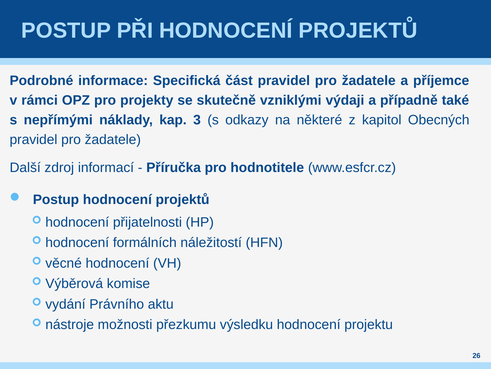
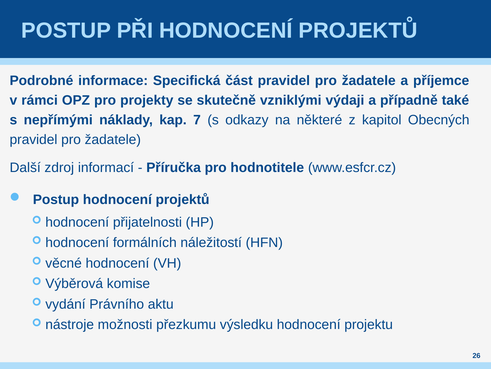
3: 3 -> 7
